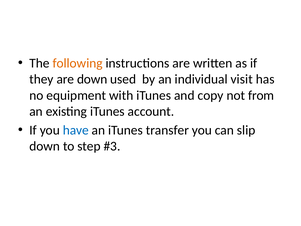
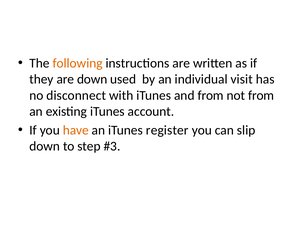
equipment: equipment -> disconnect
and copy: copy -> from
have colour: blue -> orange
transfer: transfer -> register
